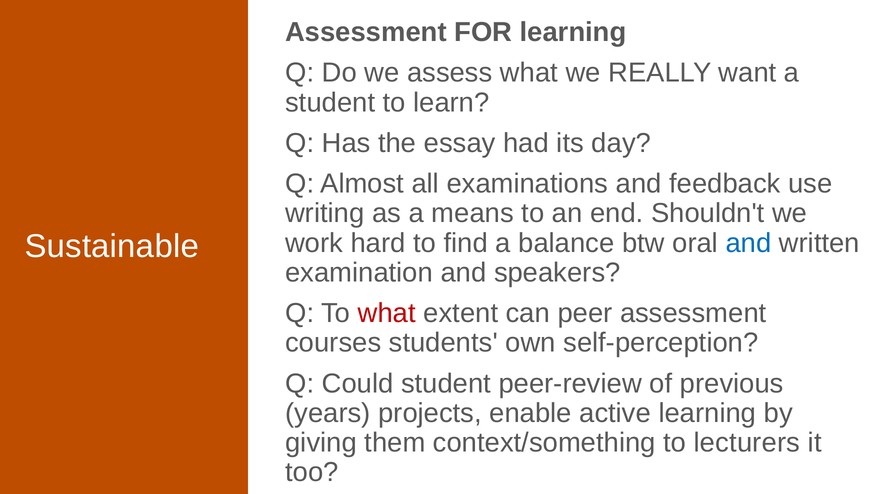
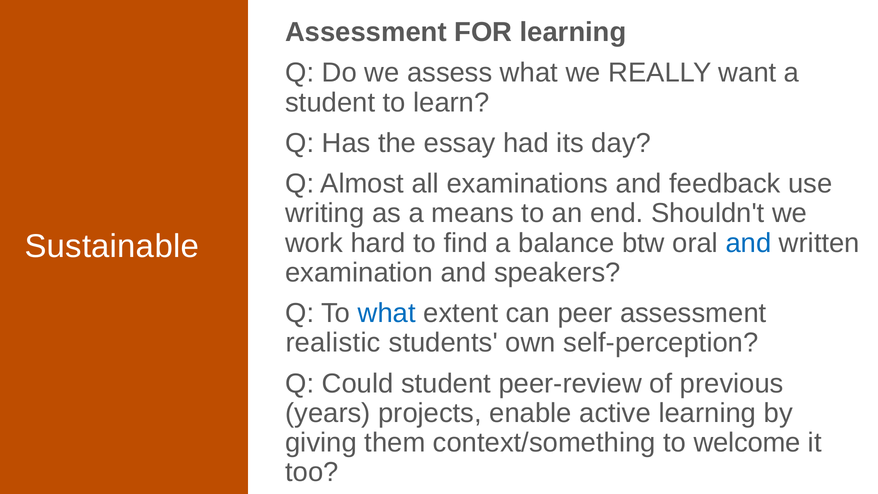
what at (387, 313) colour: red -> blue
courses: courses -> realistic
lecturers: lecturers -> welcome
